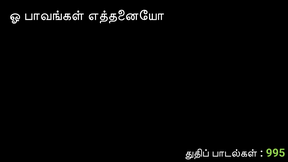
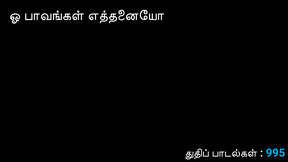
995 colour: light green -> light blue
